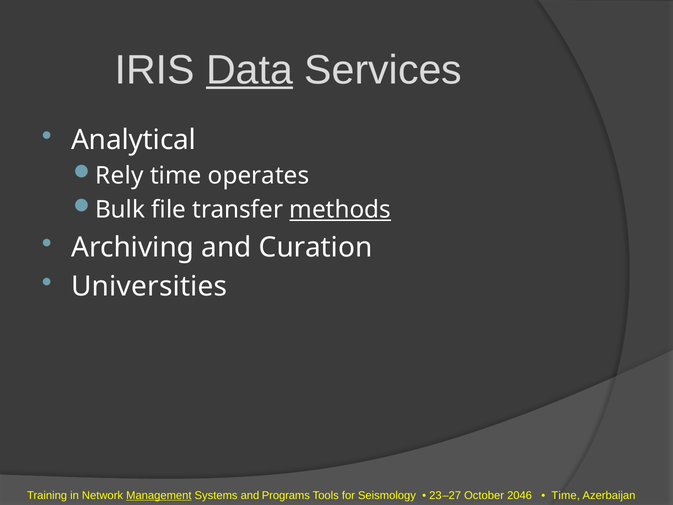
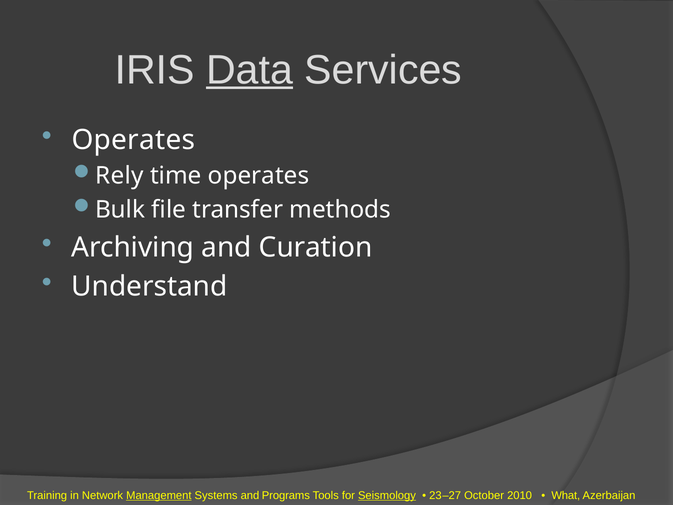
Analytical at (134, 140): Analytical -> Operates
methods underline: present -> none
Universities: Universities -> Understand
Seismology underline: none -> present
2046: 2046 -> 2010
Time at (566, 495): Time -> What
